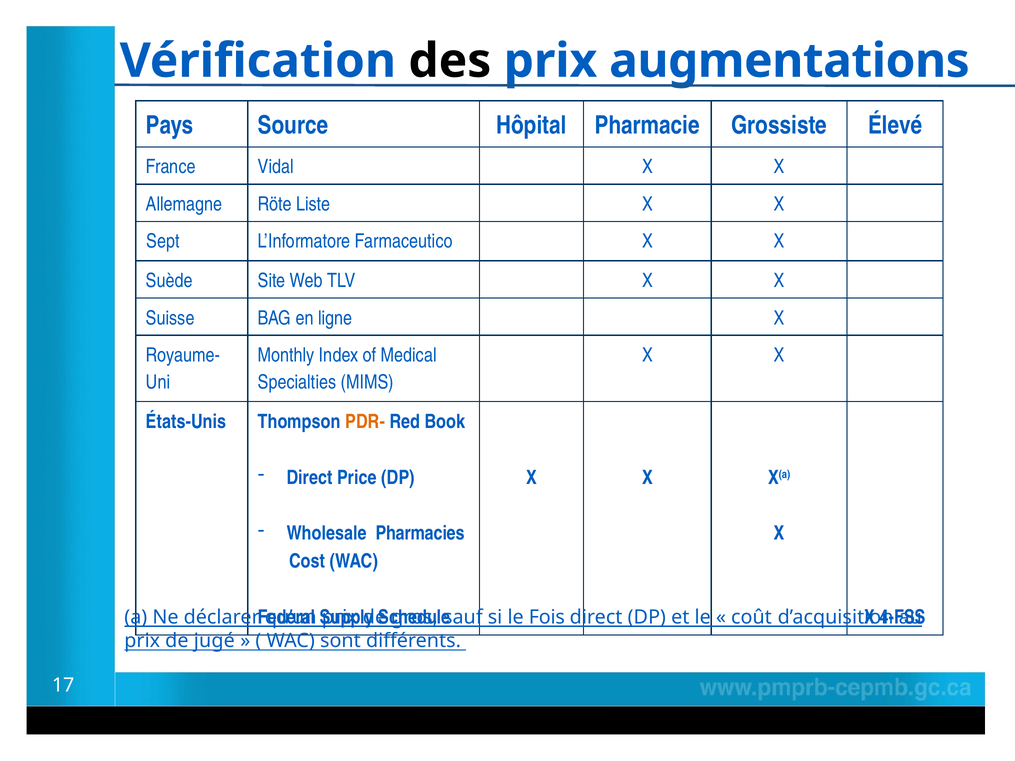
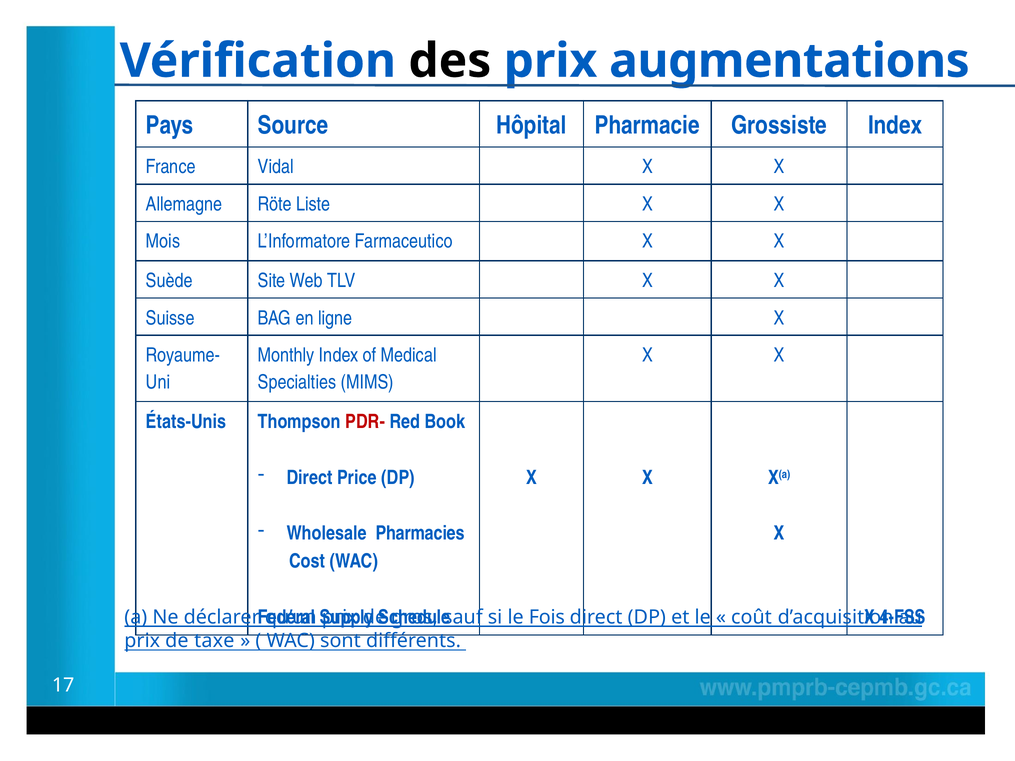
Grossiste Élevé: Élevé -> Index
Sept: Sept -> Mois
PDR- colour: orange -> red
jugé: jugé -> taxe
